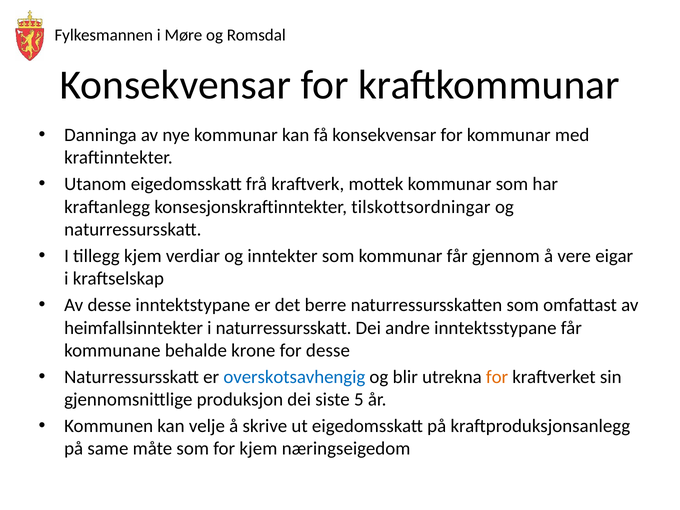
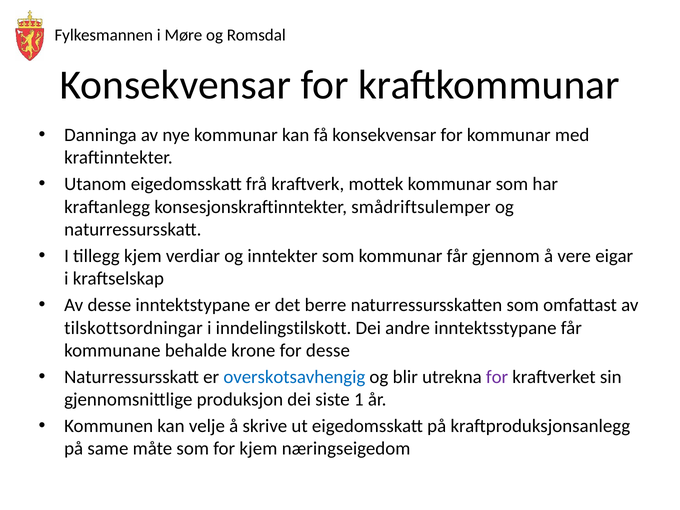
tilskottsordningar: tilskottsordningar -> smådriftsulemper
heimfallsinntekter: heimfallsinntekter -> tilskottsordningar
i naturressursskatt: naturressursskatt -> inndelingstilskott
for at (497, 377) colour: orange -> purple
5: 5 -> 1
